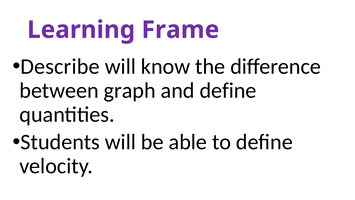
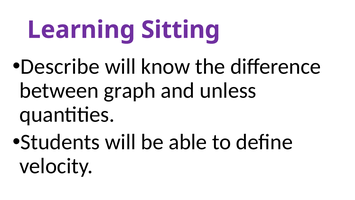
Frame: Frame -> Sitting
and define: define -> unless
